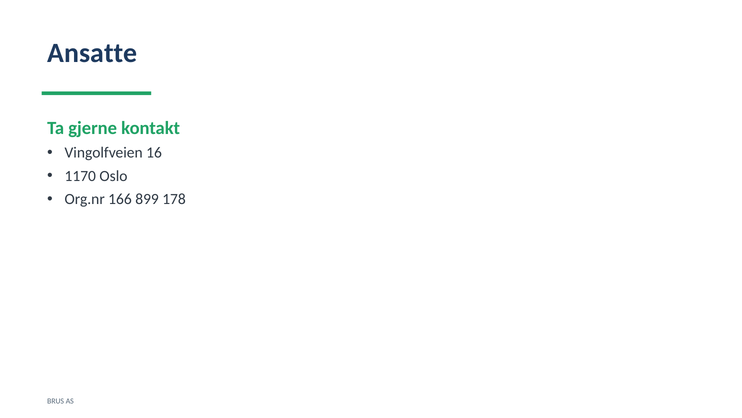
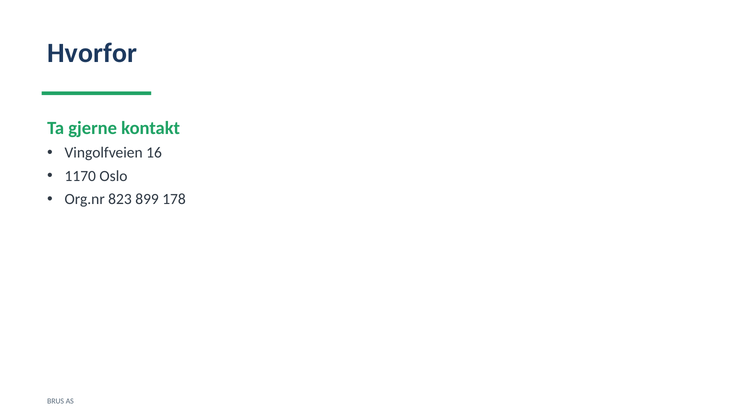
Ansatte: Ansatte -> Hvorfor
166: 166 -> 823
